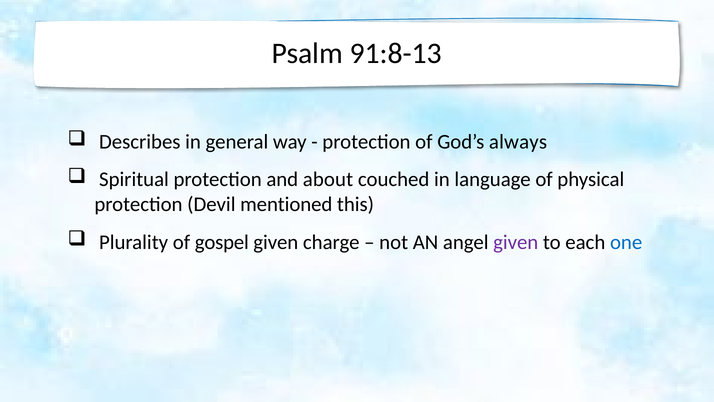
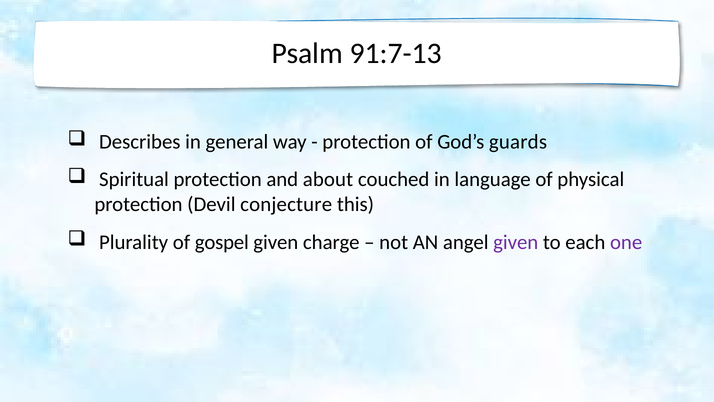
91:8-13: 91:8-13 -> 91:7-13
always: always -> guards
mentioned: mentioned -> conjecture
one colour: blue -> purple
